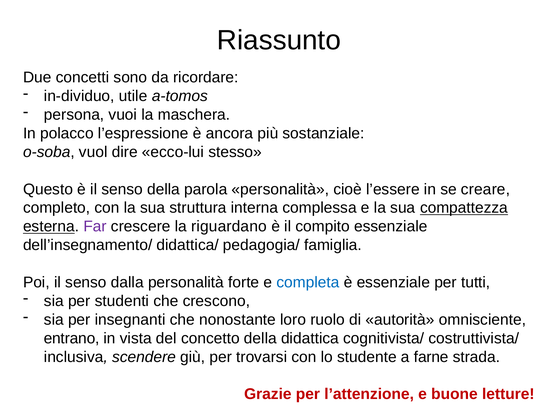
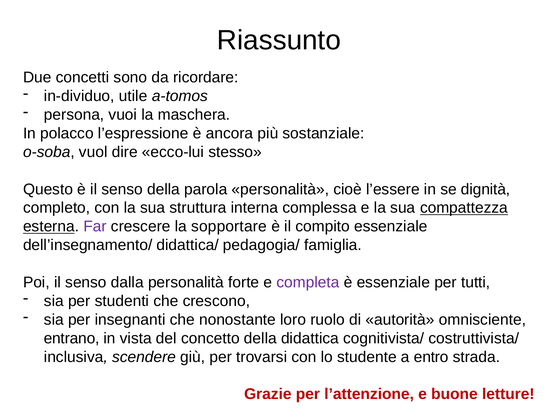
creare: creare -> dignità
riguardano: riguardano -> sopportare
completa colour: blue -> purple
farne: farne -> entro
